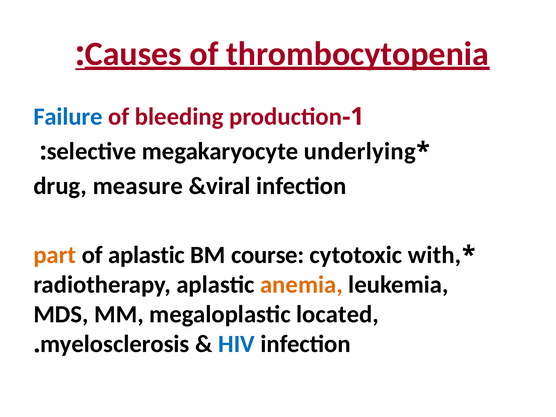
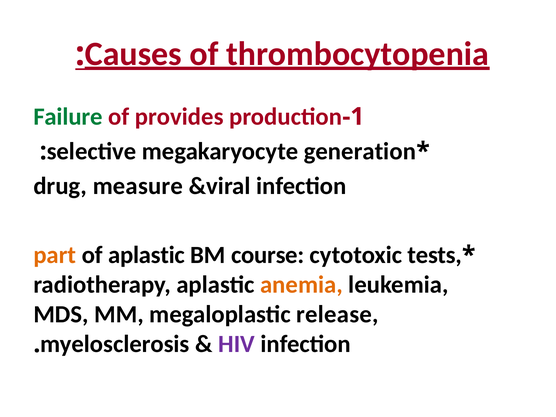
Failure colour: blue -> green
bleeding: bleeding -> provides
underlying: underlying -> generation
with: with -> tests
located: located -> release
HIV colour: blue -> purple
